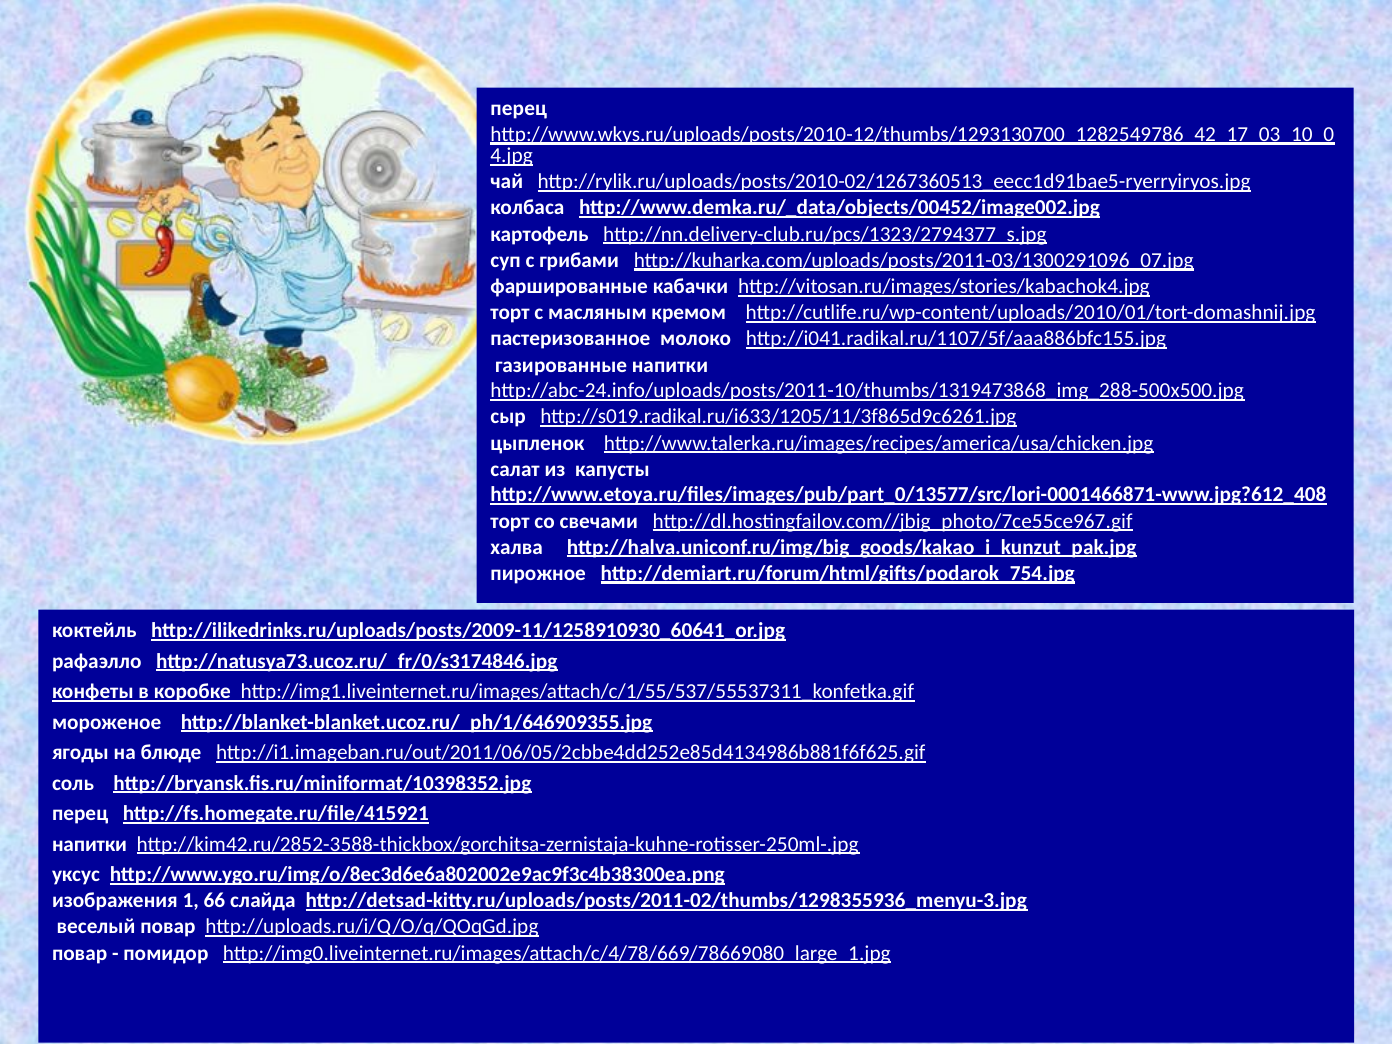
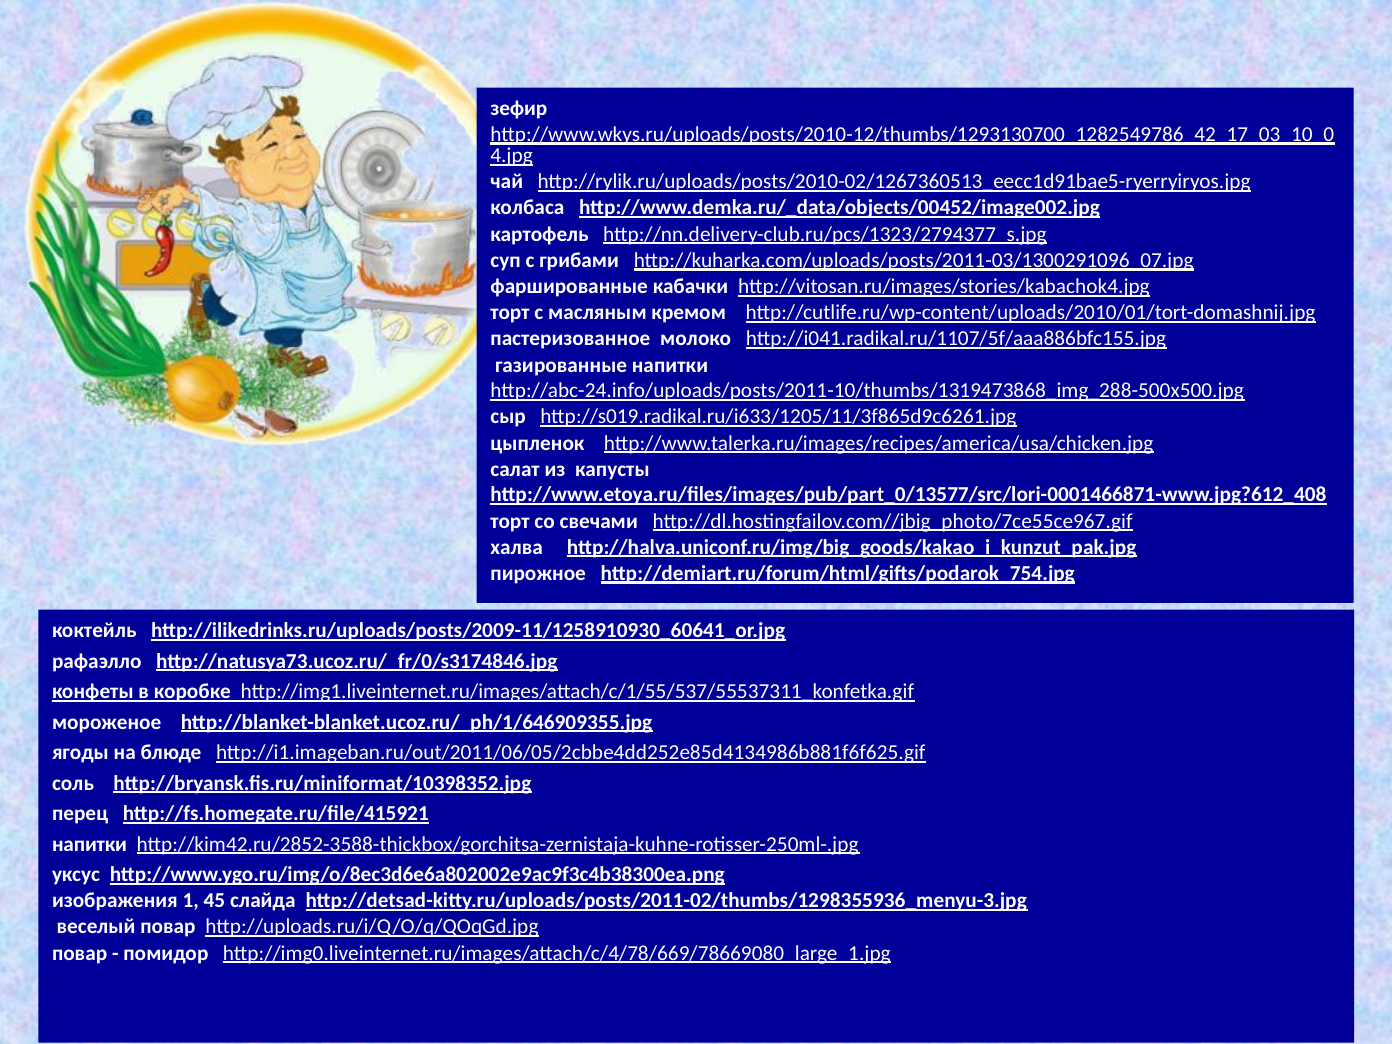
перец at (519, 109): перец -> зефир
66: 66 -> 45
